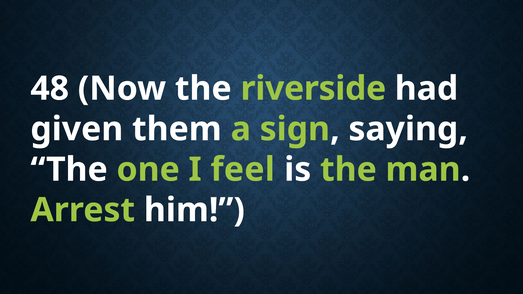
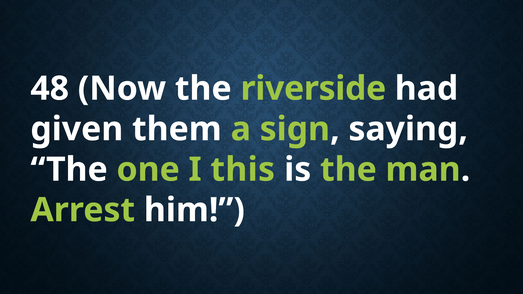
feel: feel -> this
